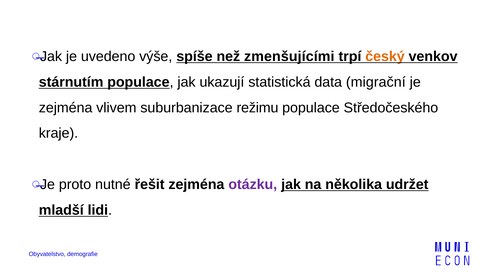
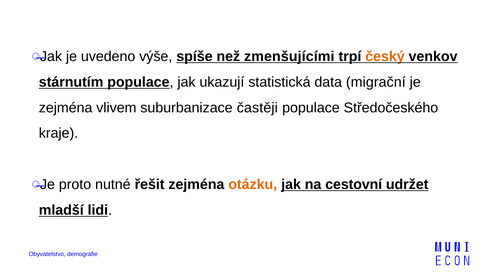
režimu: režimu -> častěji
otázku colour: purple -> orange
několika: několika -> cestovní
